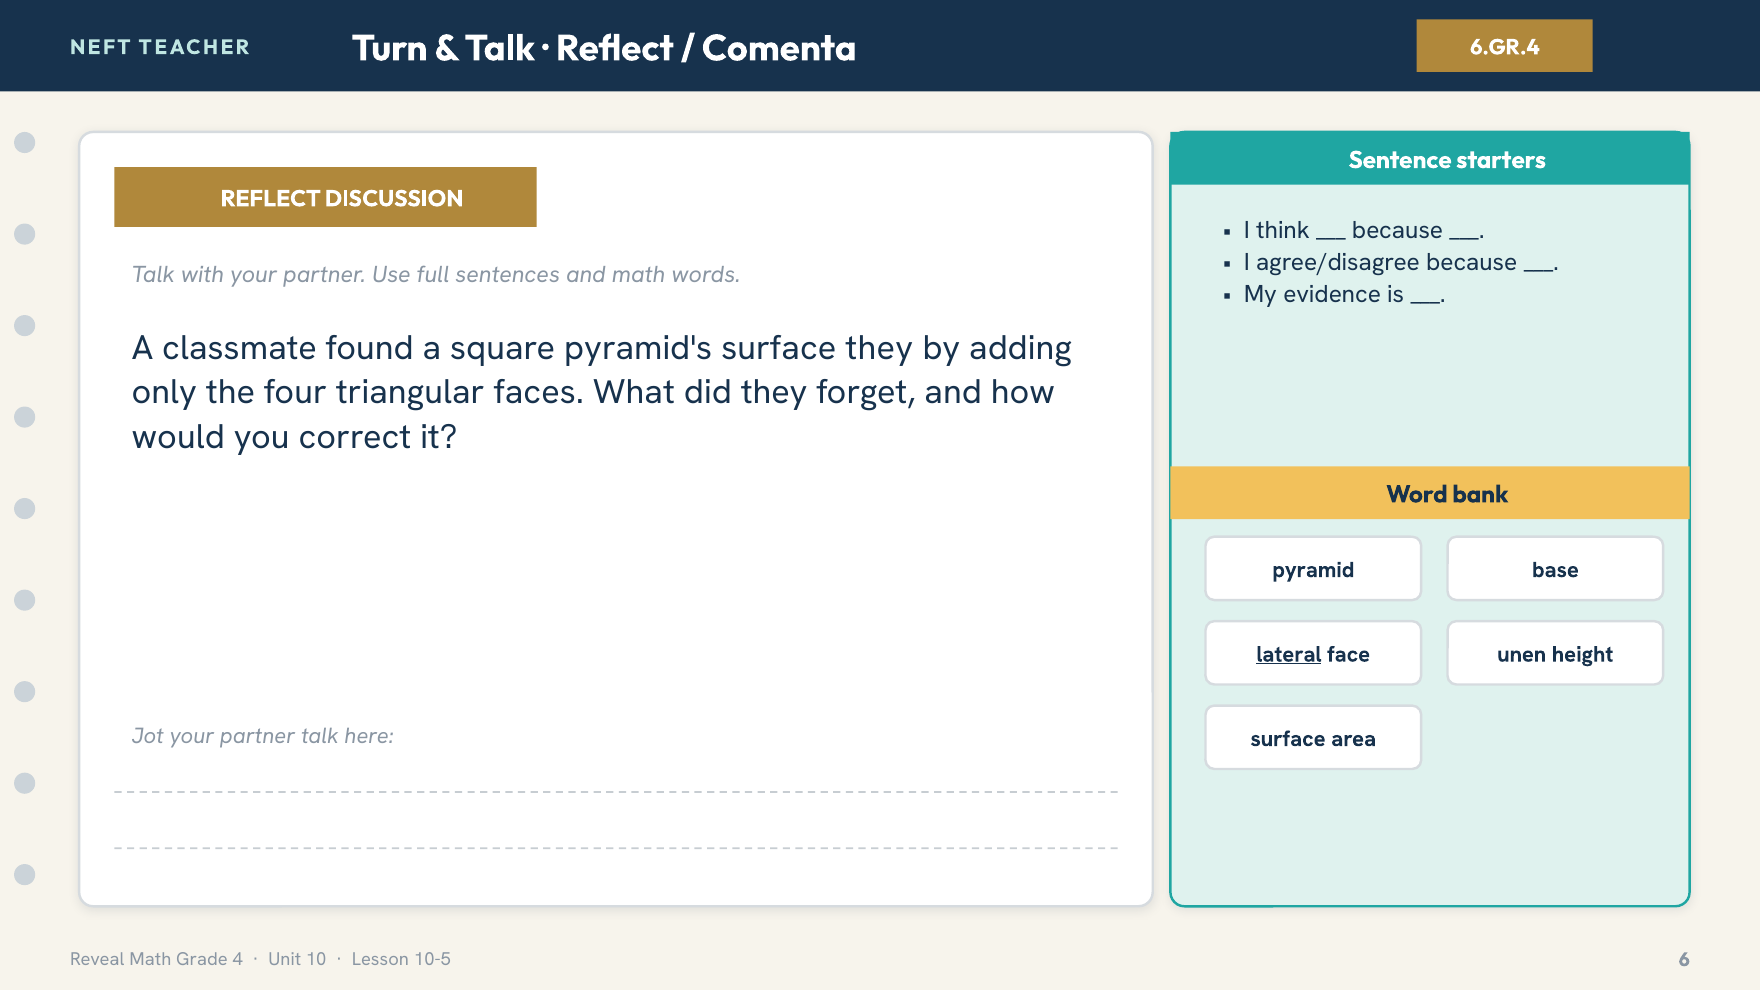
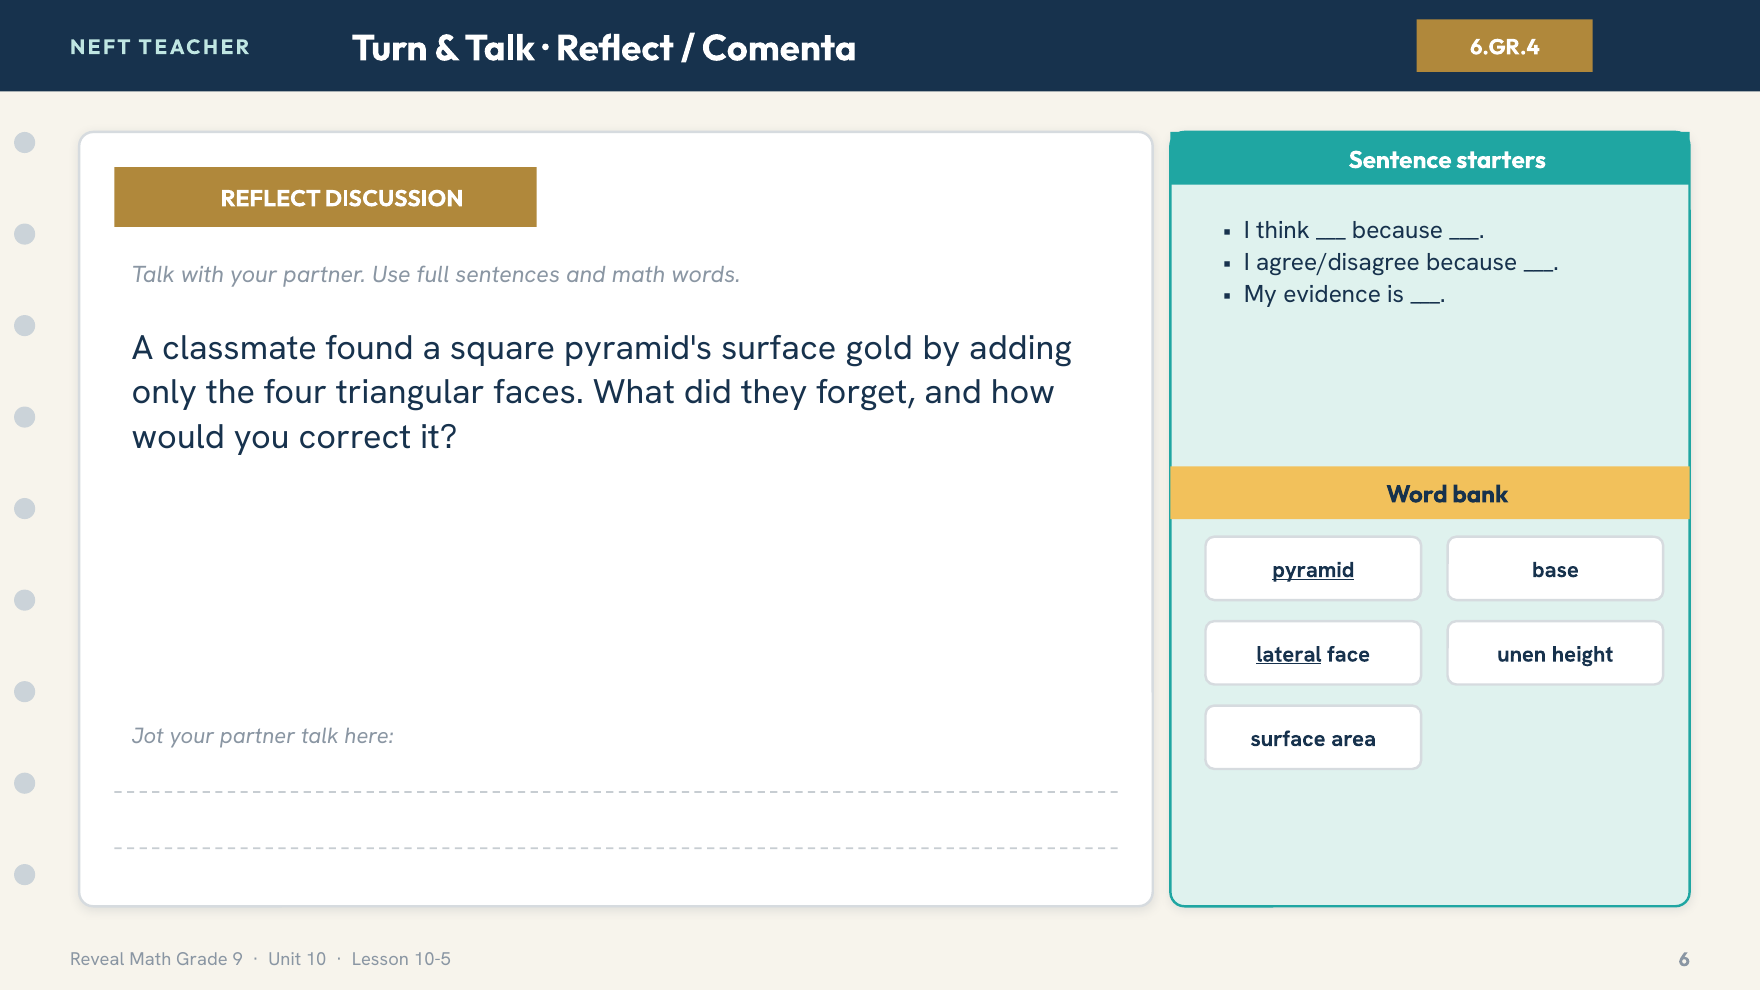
surface they: they -> gold
pyramid underline: none -> present
4: 4 -> 9
